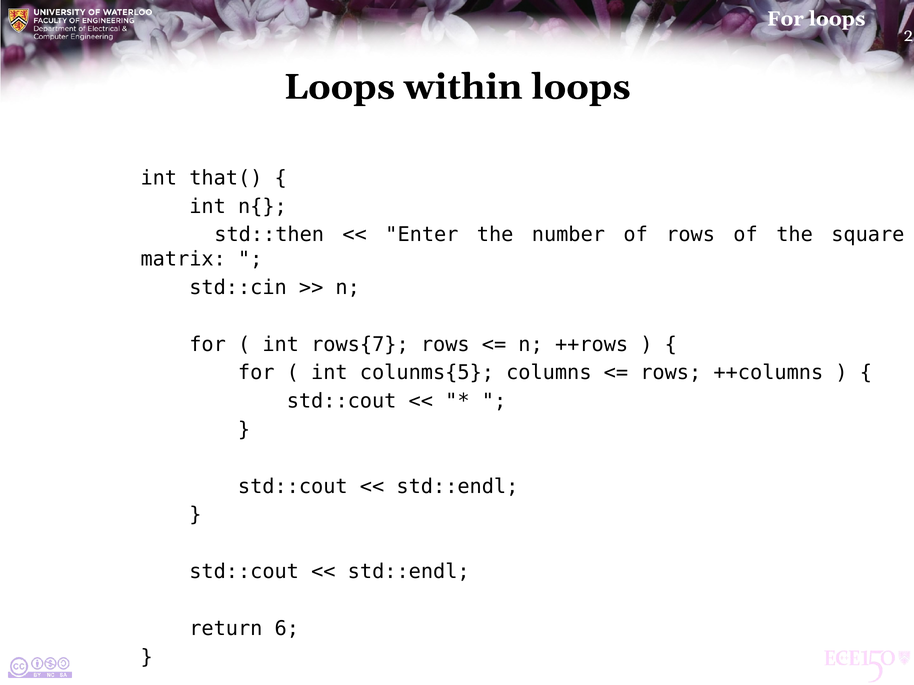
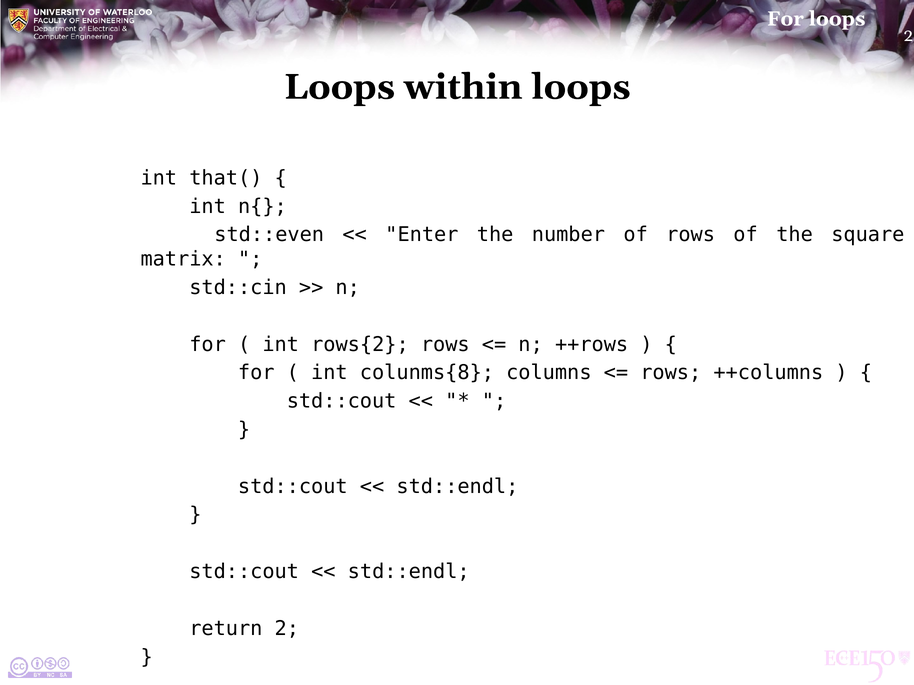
std::then: std::then -> std::even
rows{7: rows{7 -> rows{2
colunms{5: colunms{5 -> colunms{8
6: 6 -> 2
